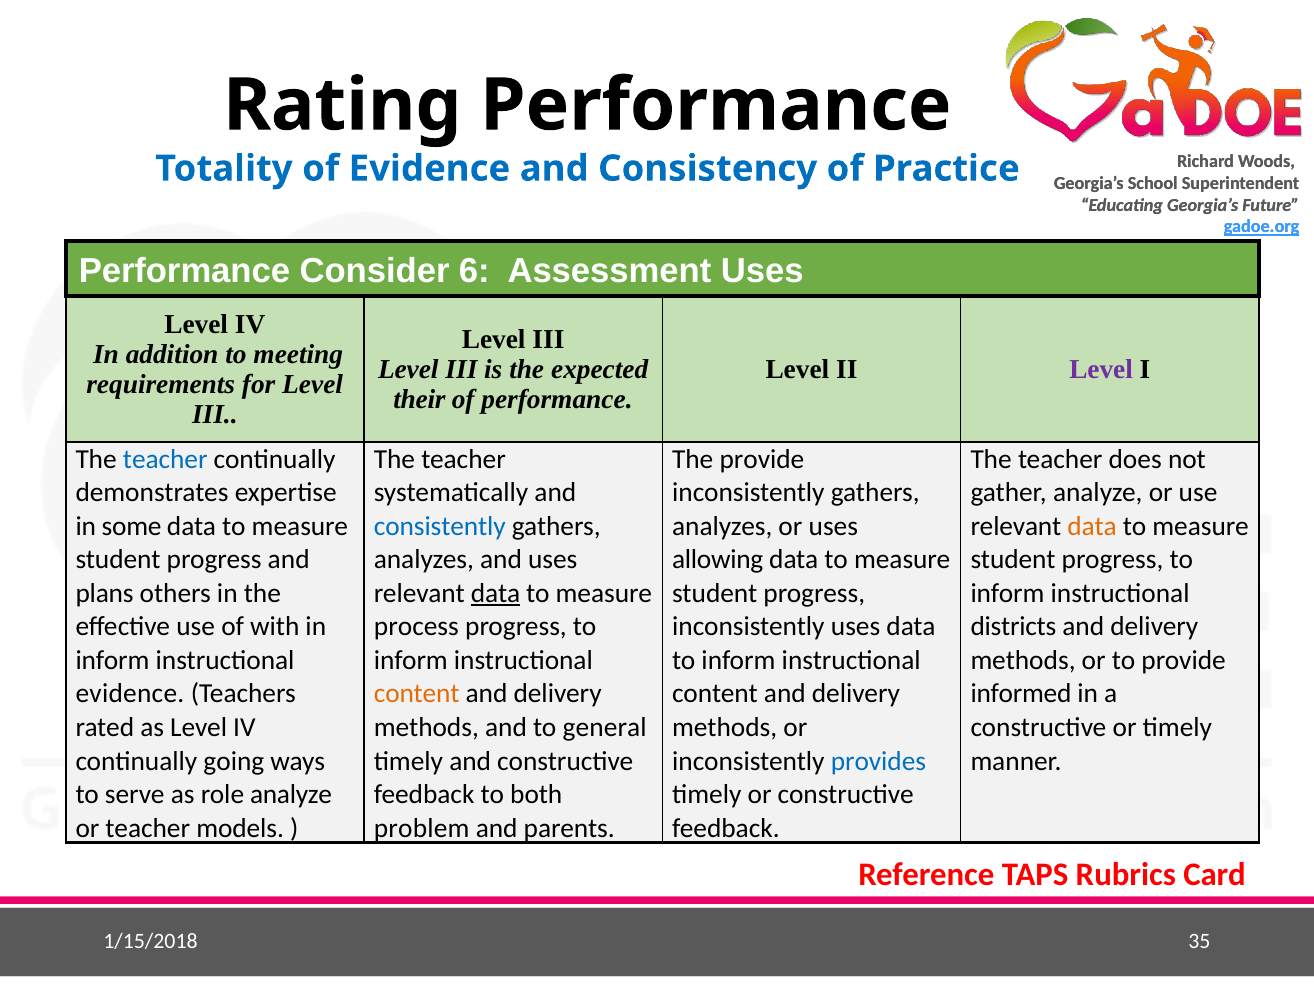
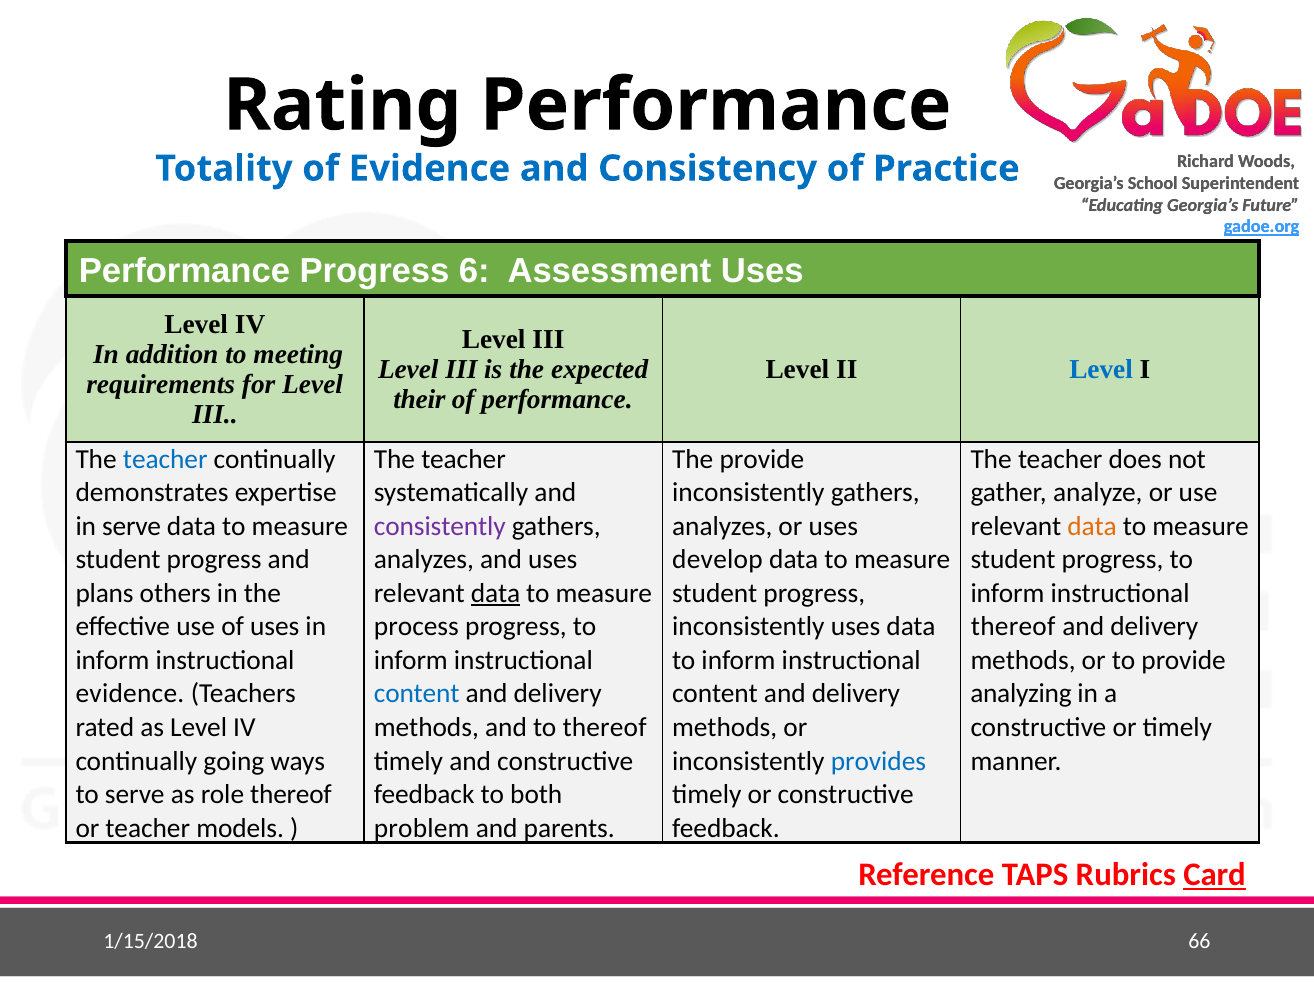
Performance Consider: Consider -> Progress
Level at (1101, 369) colour: purple -> blue
in some: some -> serve
consistently colour: blue -> purple
allowing: allowing -> develop
of with: with -> uses
districts at (1013, 626): districts -> thereof
content at (417, 694) colour: orange -> blue
informed: informed -> analyzing
to general: general -> thereof
role analyze: analyze -> thereof
Card underline: none -> present
35: 35 -> 66
